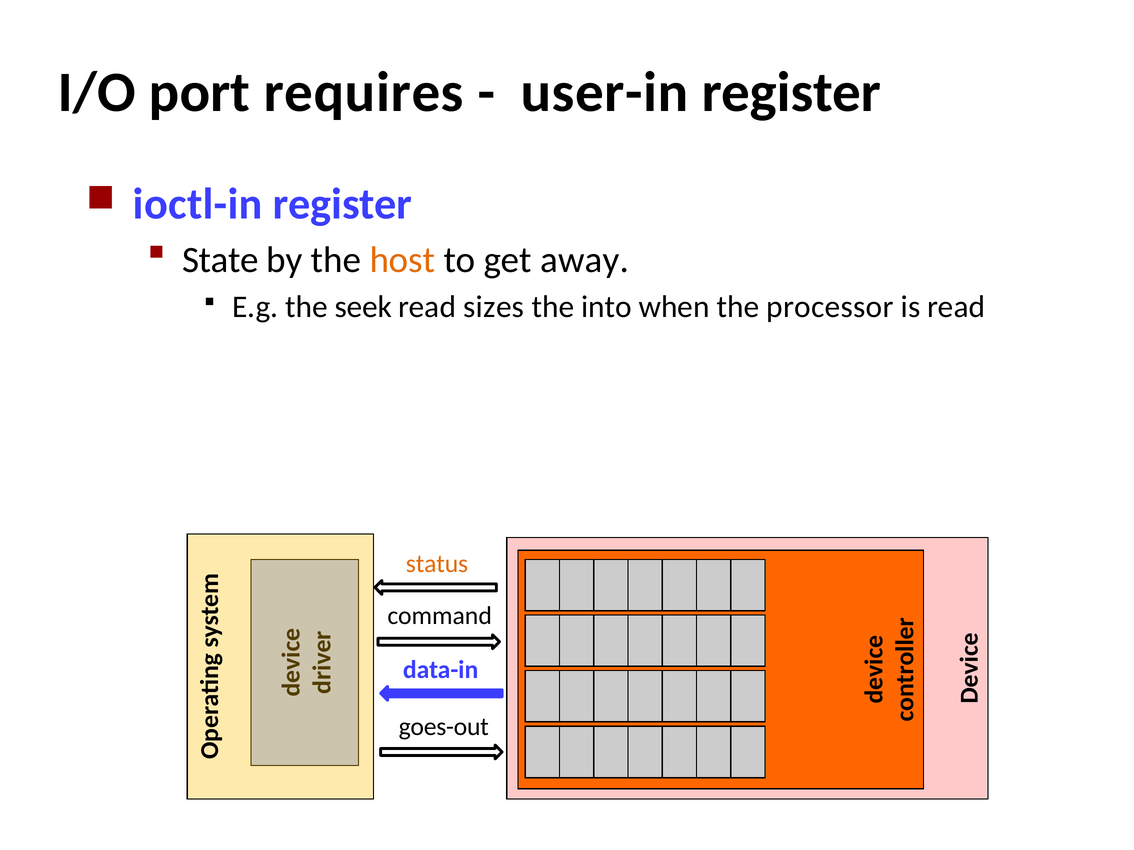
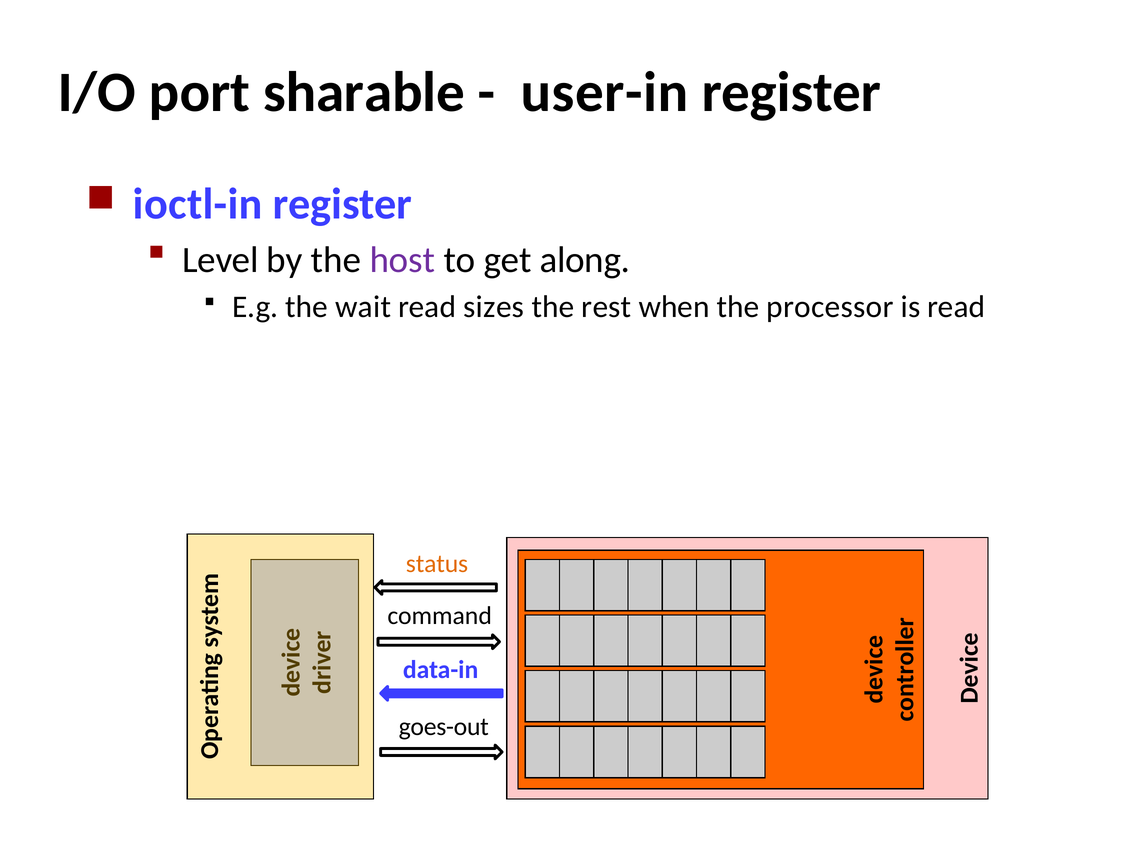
requires: requires -> sharable
State: State -> Level
host colour: orange -> purple
away: away -> along
seek: seek -> wait
into: into -> rest
